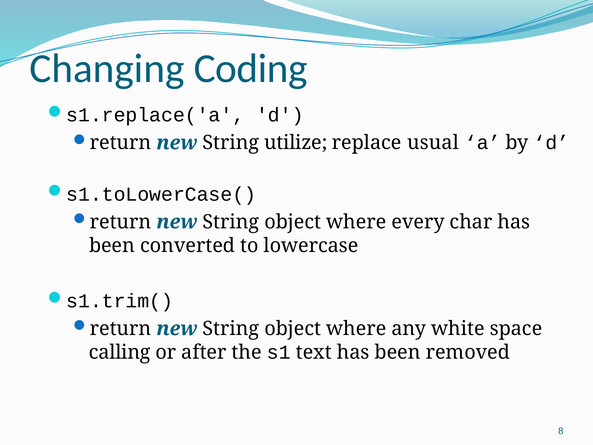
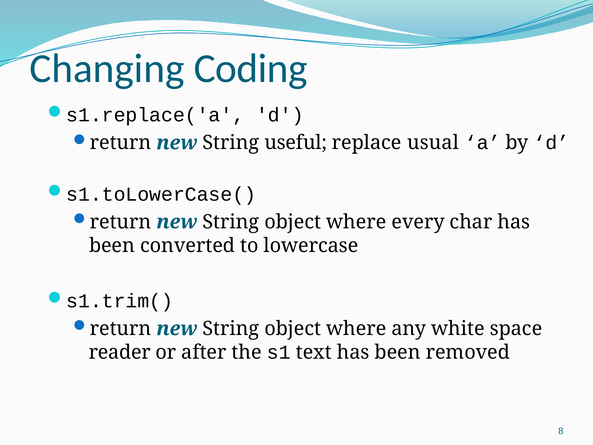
utilize: utilize -> useful
calling: calling -> reader
